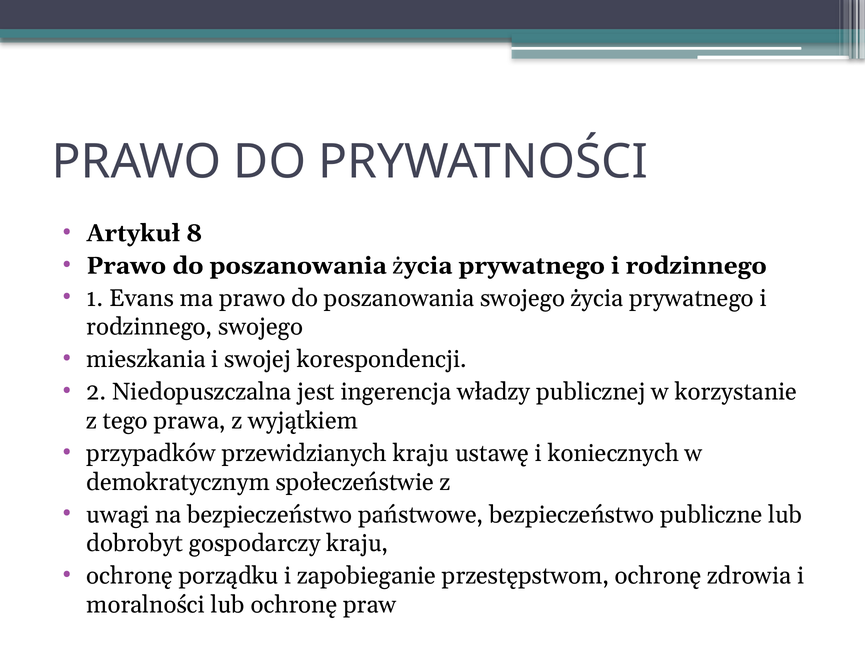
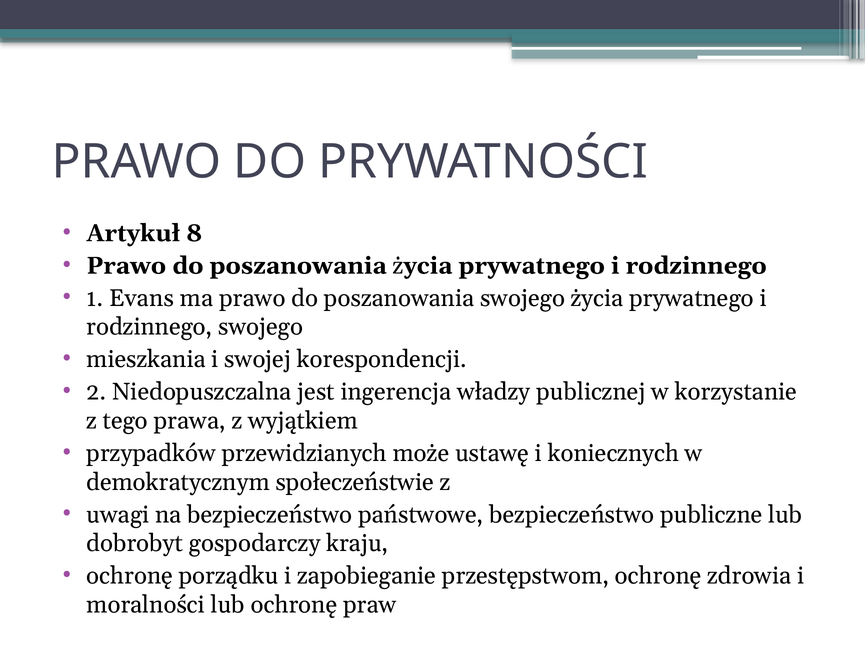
przewidzianych kraju: kraju -> może
